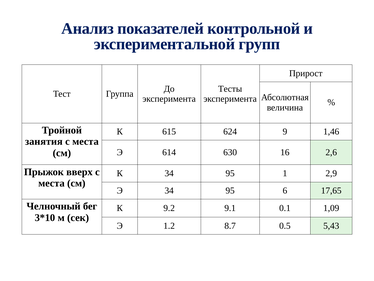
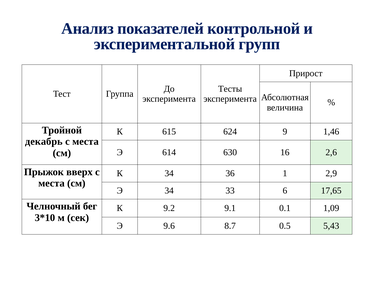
занятия: занятия -> декабрь
К 34 95: 95 -> 36
Э 34 95: 95 -> 33
1.2: 1.2 -> 9.6
